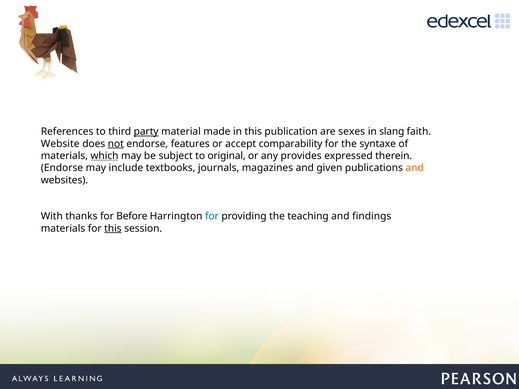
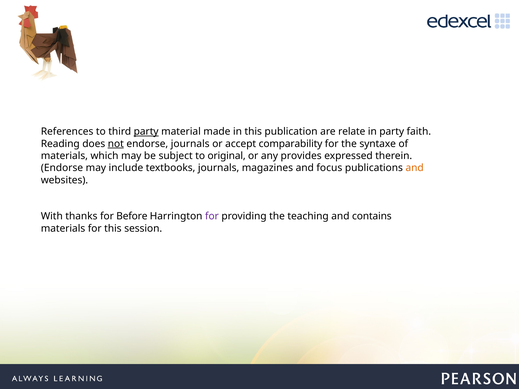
sexes: sexes -> relate
in slang: slang -> party
Website: Website -> Reading
endorse features: features -> journals
which underline: present -> none
given: given -> focus
for at (212, 216) colour: blue -> purple
findings: findings -> contains
this at (113, 229) underline: present -> none
